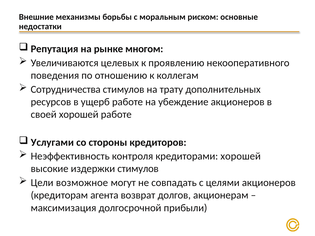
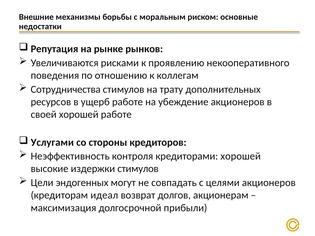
многом: многом -> рынков
целевых: целевых -> рисками
возможное: возможное -> эндогенных
агента: агента -> идеал
